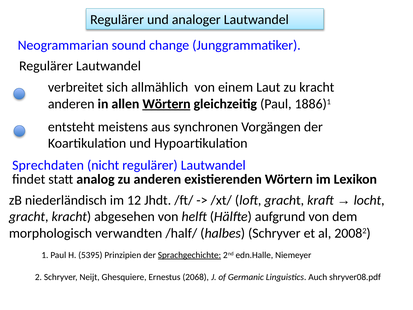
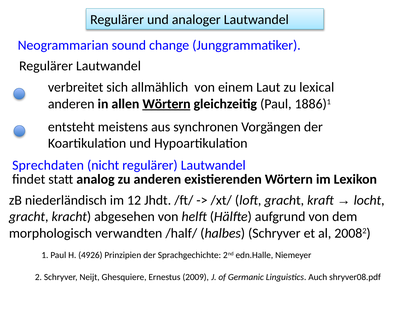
zu kracht: kracht -> lexical
5395: 5395 -> 4926
Sprachgechichte underline: present -> none
2068: 2068 -> 2009
